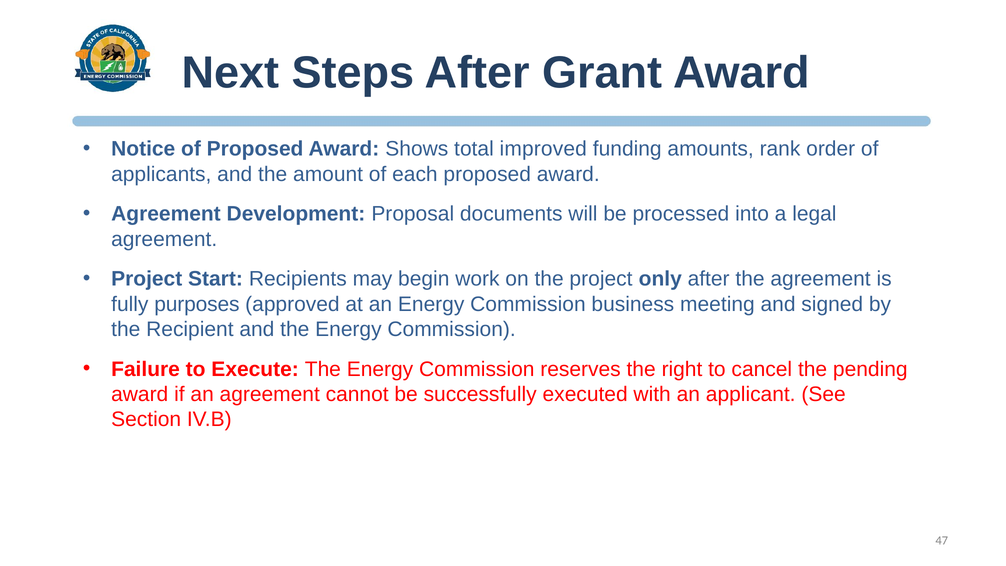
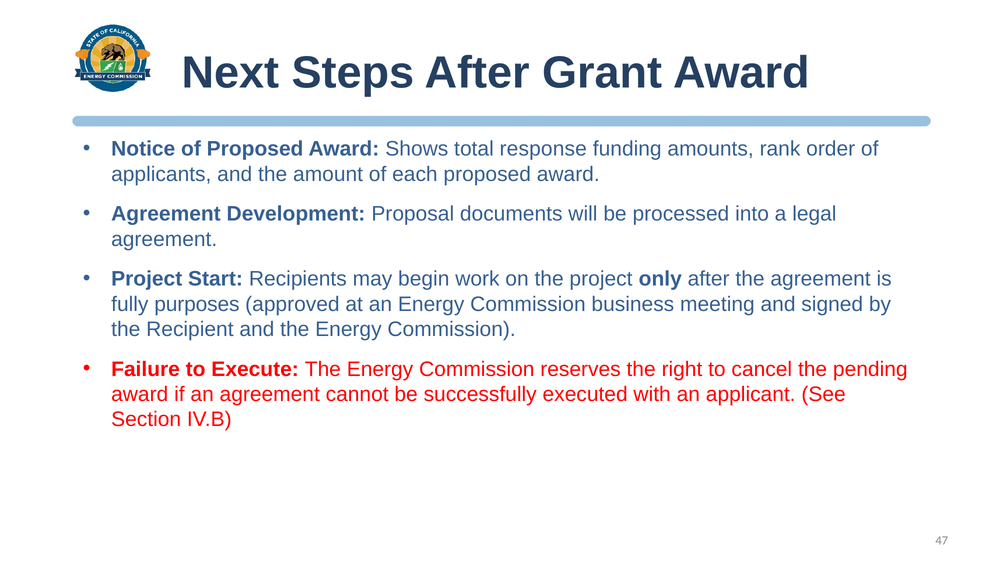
improved: improved -> response
